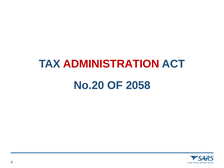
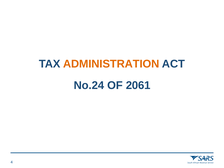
ADMINISTRATION colour: red -> orange
No.20: No.20 -> No.24
2058: 2058 -> 2061
